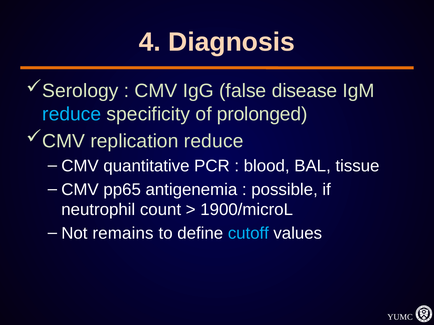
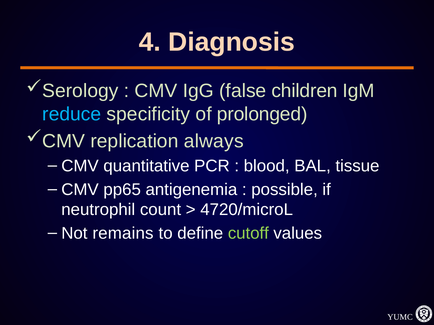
disease: disease -> children
replication reduce: reduce -> always
1900/microL: 1900/microL -> 4720/microL
cutoff colour: light blue -> light green
